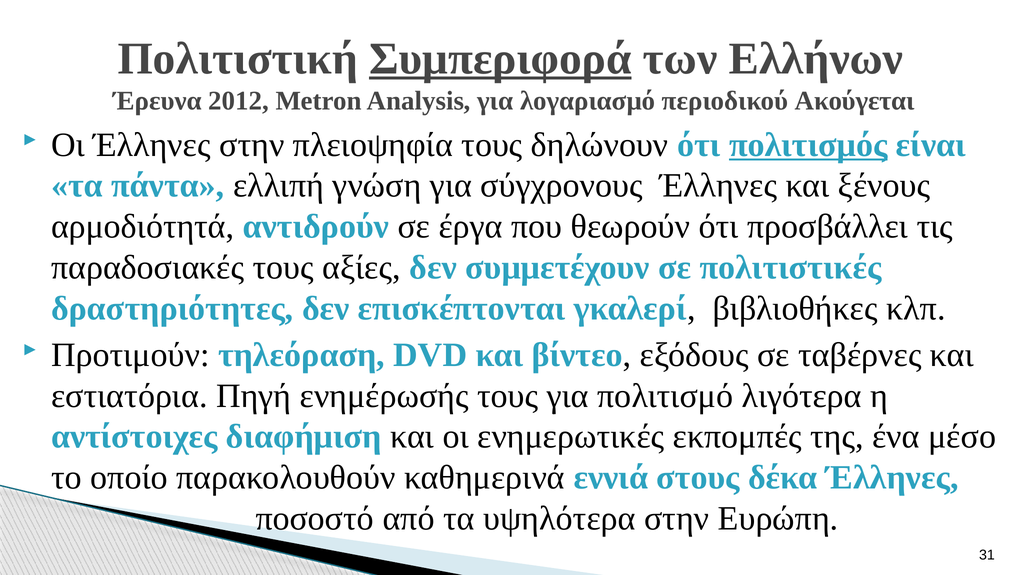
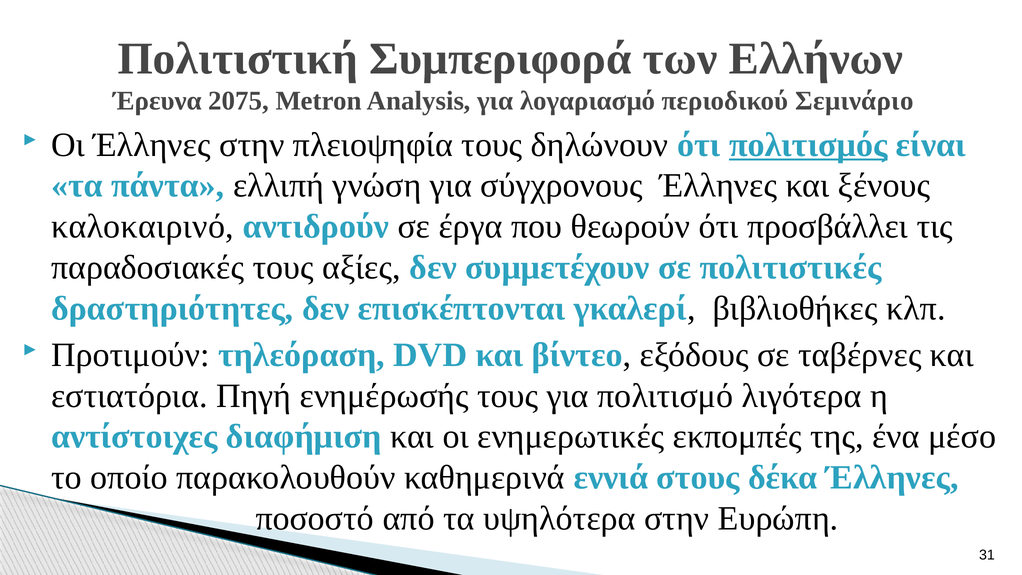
Συμπεριφορά underline: present -> none
2012: 2012 -> 2075
Ακούγεται: Ακούγεται -> Σεμινάριο
αρμοδιότητά: αρμοδιότητά -> καλοκαιρινό
